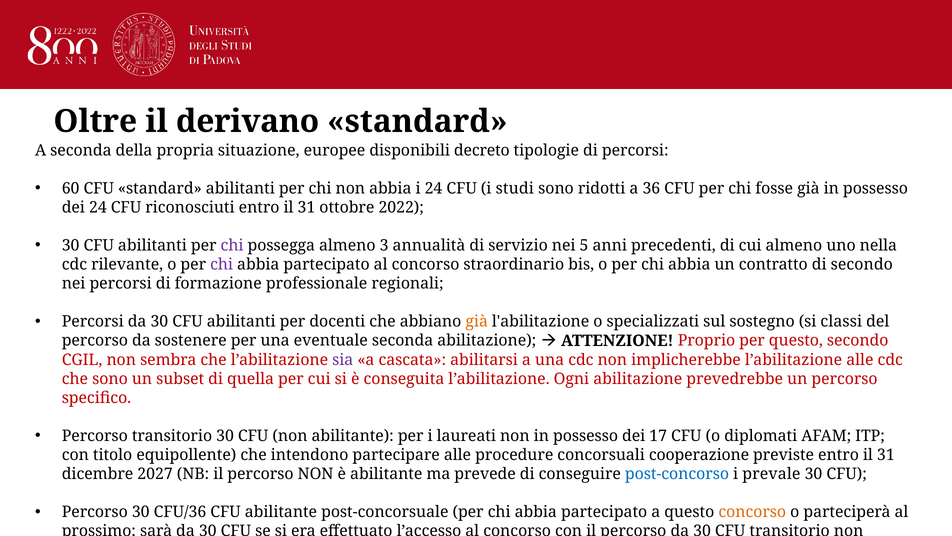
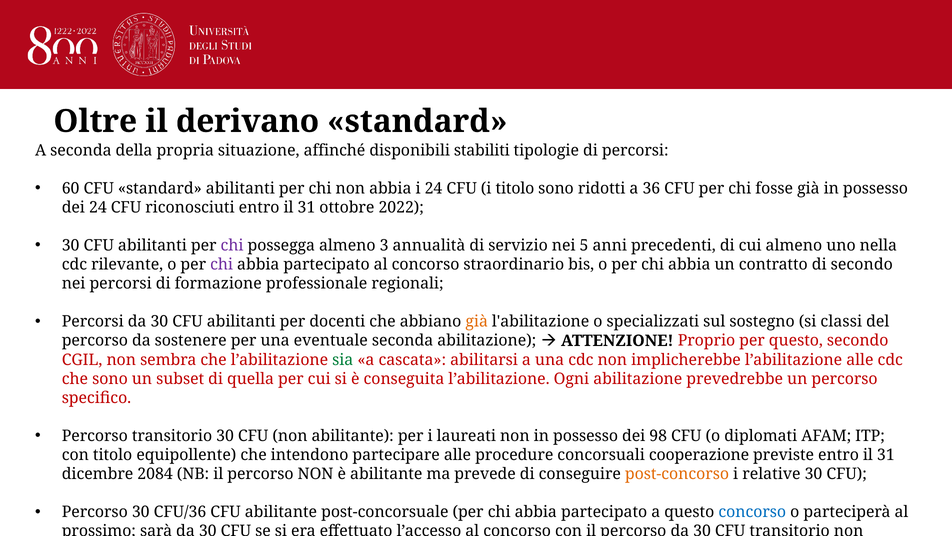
europee: europee -> affinché
decreto: decreto -> stabiliti
i studi: studi -> titolo
sia colour: purple -> green
17: 17 -> 98
2027: 2027 -> 2084
post-concorso colour: blue -> orange
prevale: prevale -> relative
concorso at (752, 512) colour: orange -> blue
